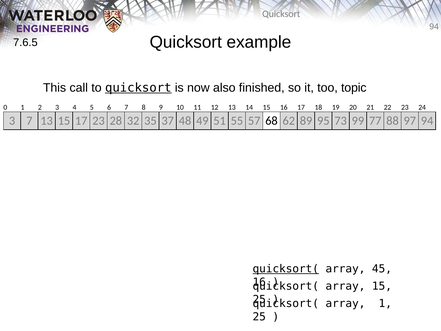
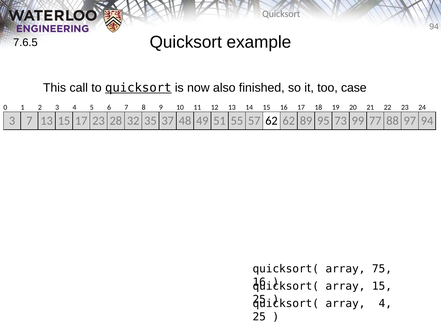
topic: topic -> case
57 68: 68 -> 62
quicksort( at (286, 269) underline: present -> none
45: 45 -> 75
array 1: 1 -> 4
